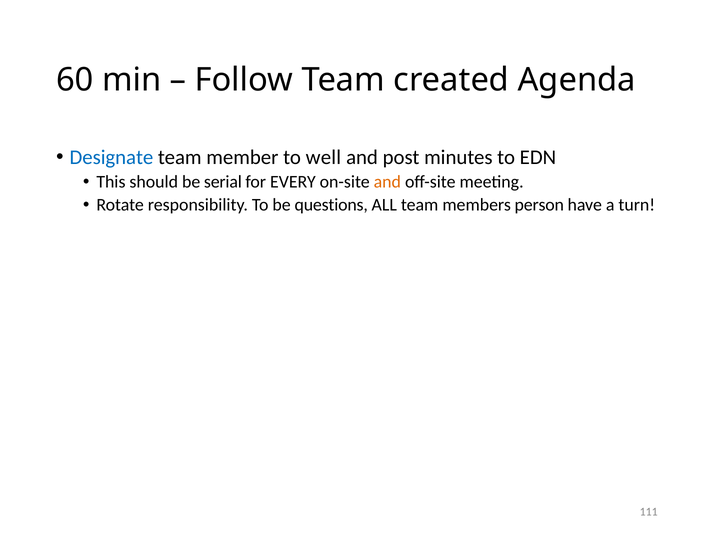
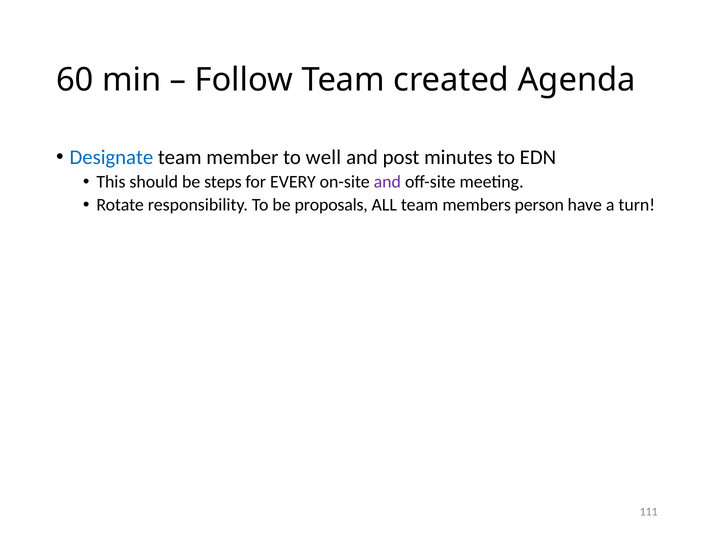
serial: serial -> steps
and at (387, 182) colour: orange -> purple
questions: questions -> proposals
